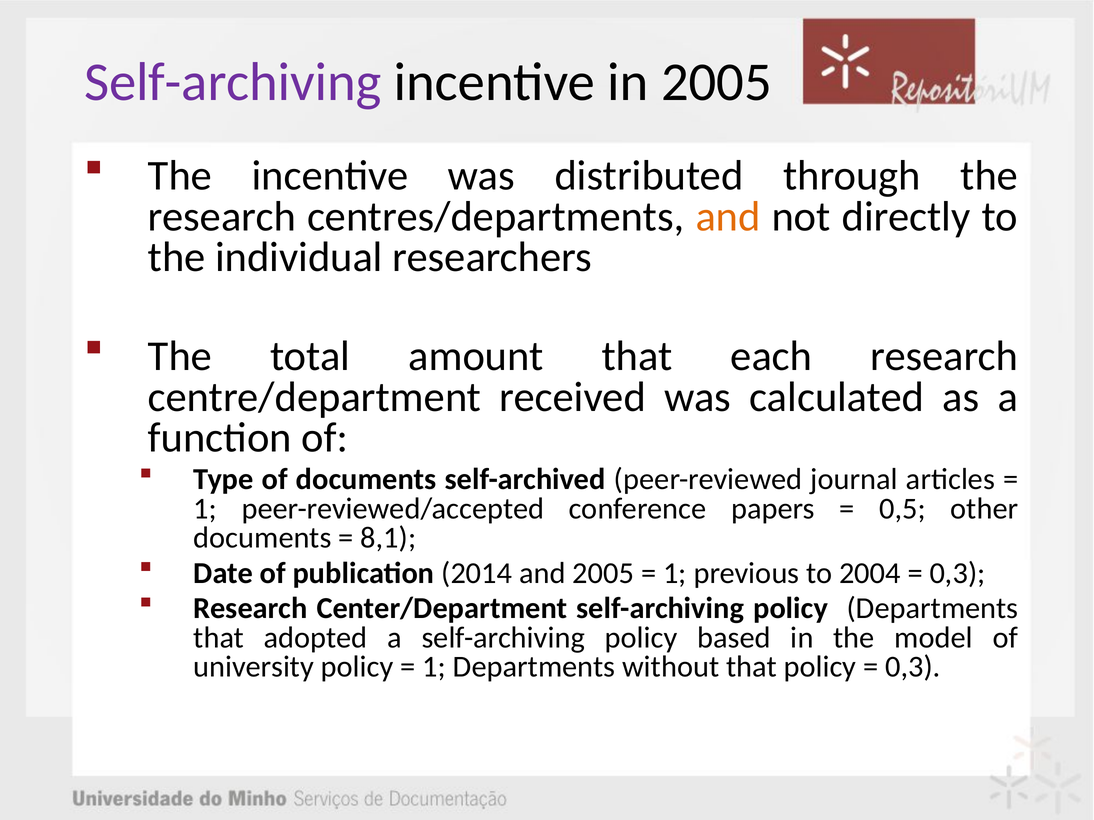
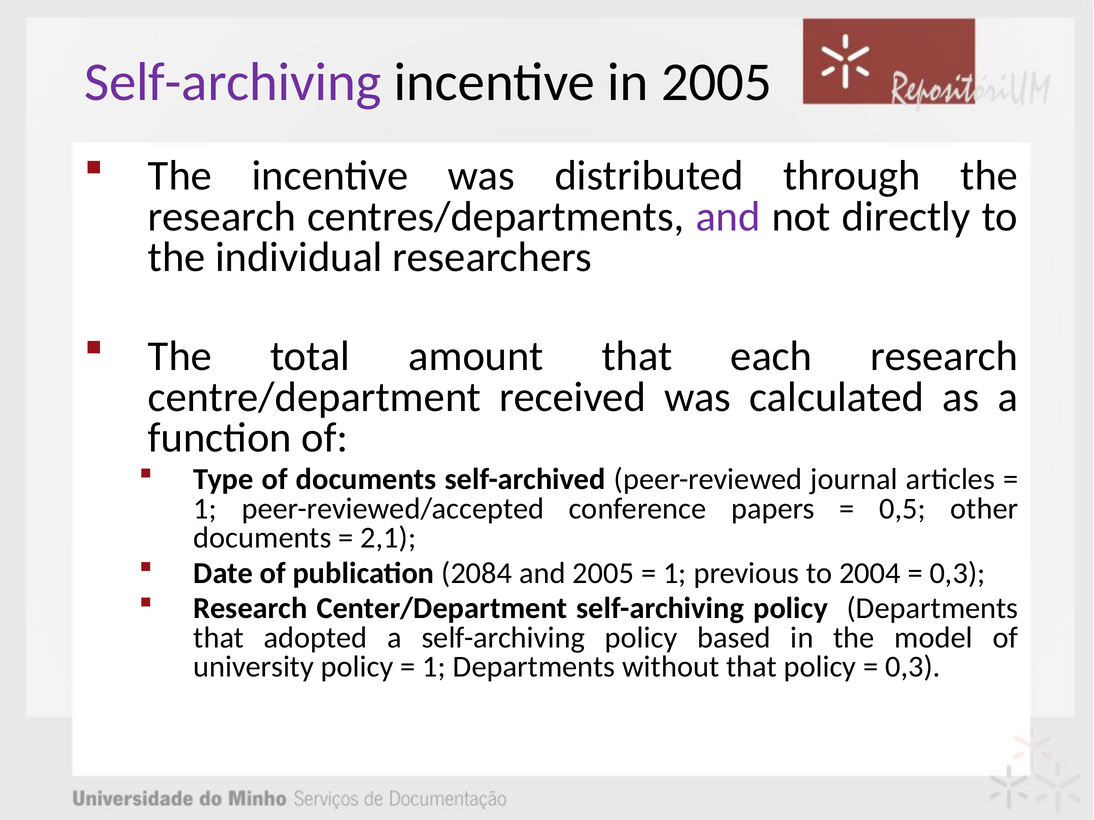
and at (728, 217) colour: orange -> purple
8,1: 8,1 -> 2,1
2014: 2014 -> 2084
